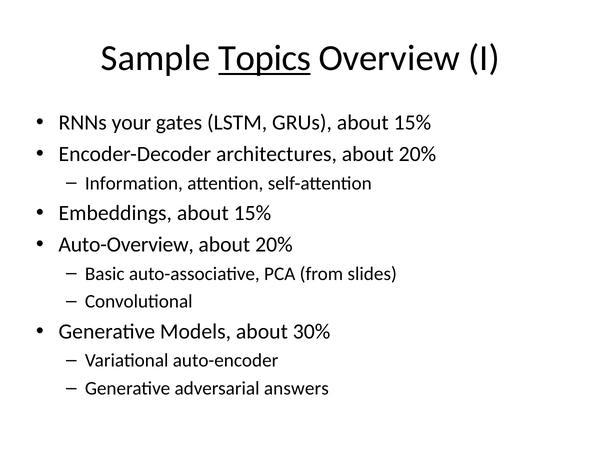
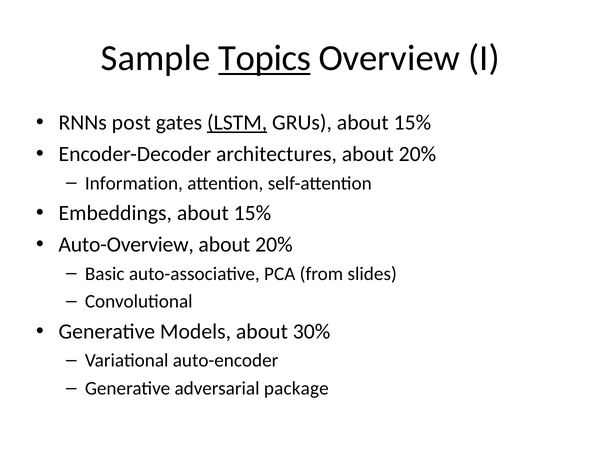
your: your -> post
LSTM underline: none -> present
answers: answers -> package
